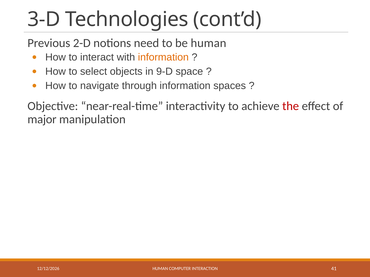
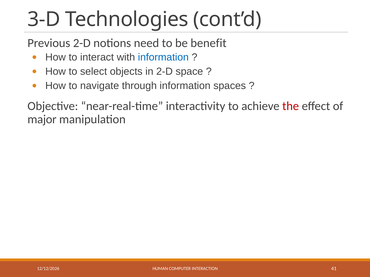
be human: human -> benefit
information at (163, 57) colour: orange -> blue
in 9-D: 9-D -> 2-D
